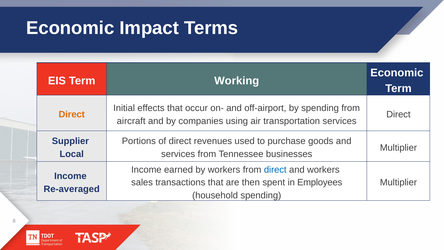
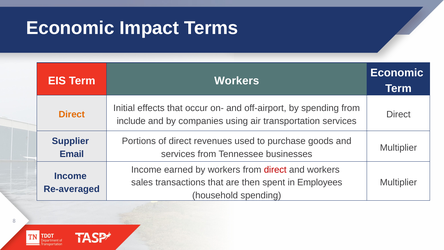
Term Working: Working -> Workers
aircraft: aircraft -> include
Local: Local -> Email
direct at (275, 169) colour: blue -> red
